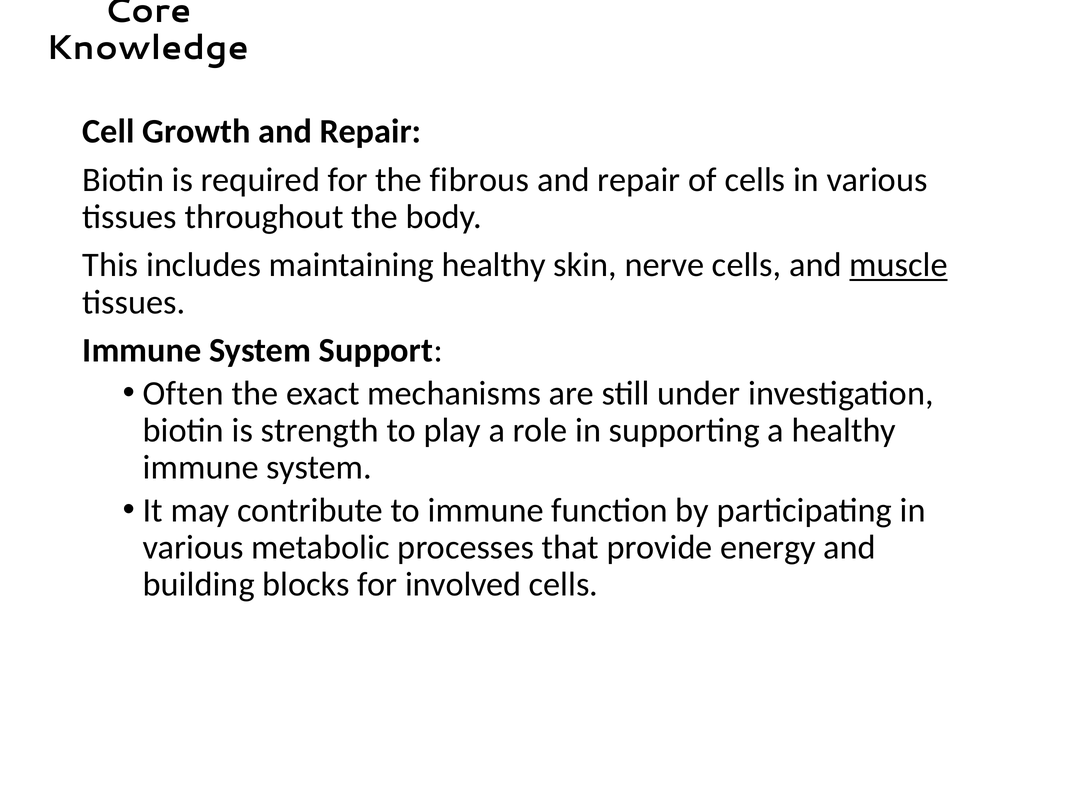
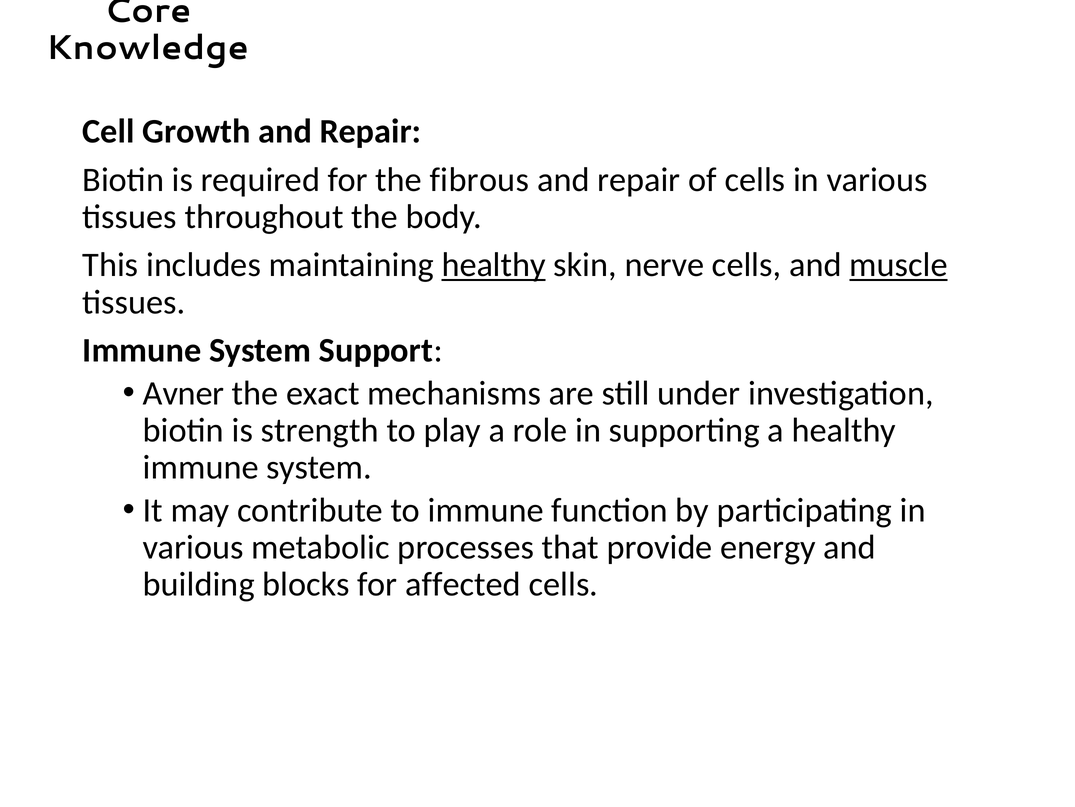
healthy at (494, 265) underline: none -> present
Often: Often -> Avner
involved: involved -> affected
